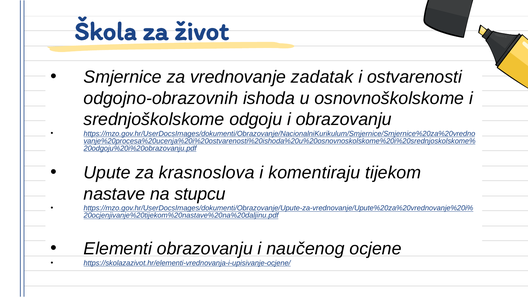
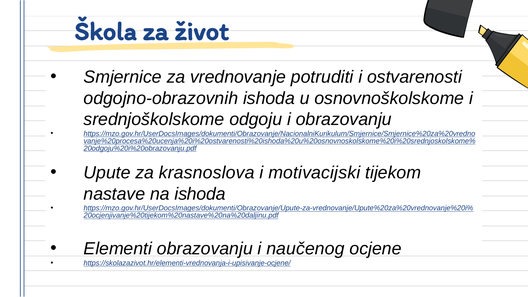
zadatak: zadatak -> potruditi
komentiraju: komentiraju -> motivacijski
na stupcu: stupcu -> ishoda
